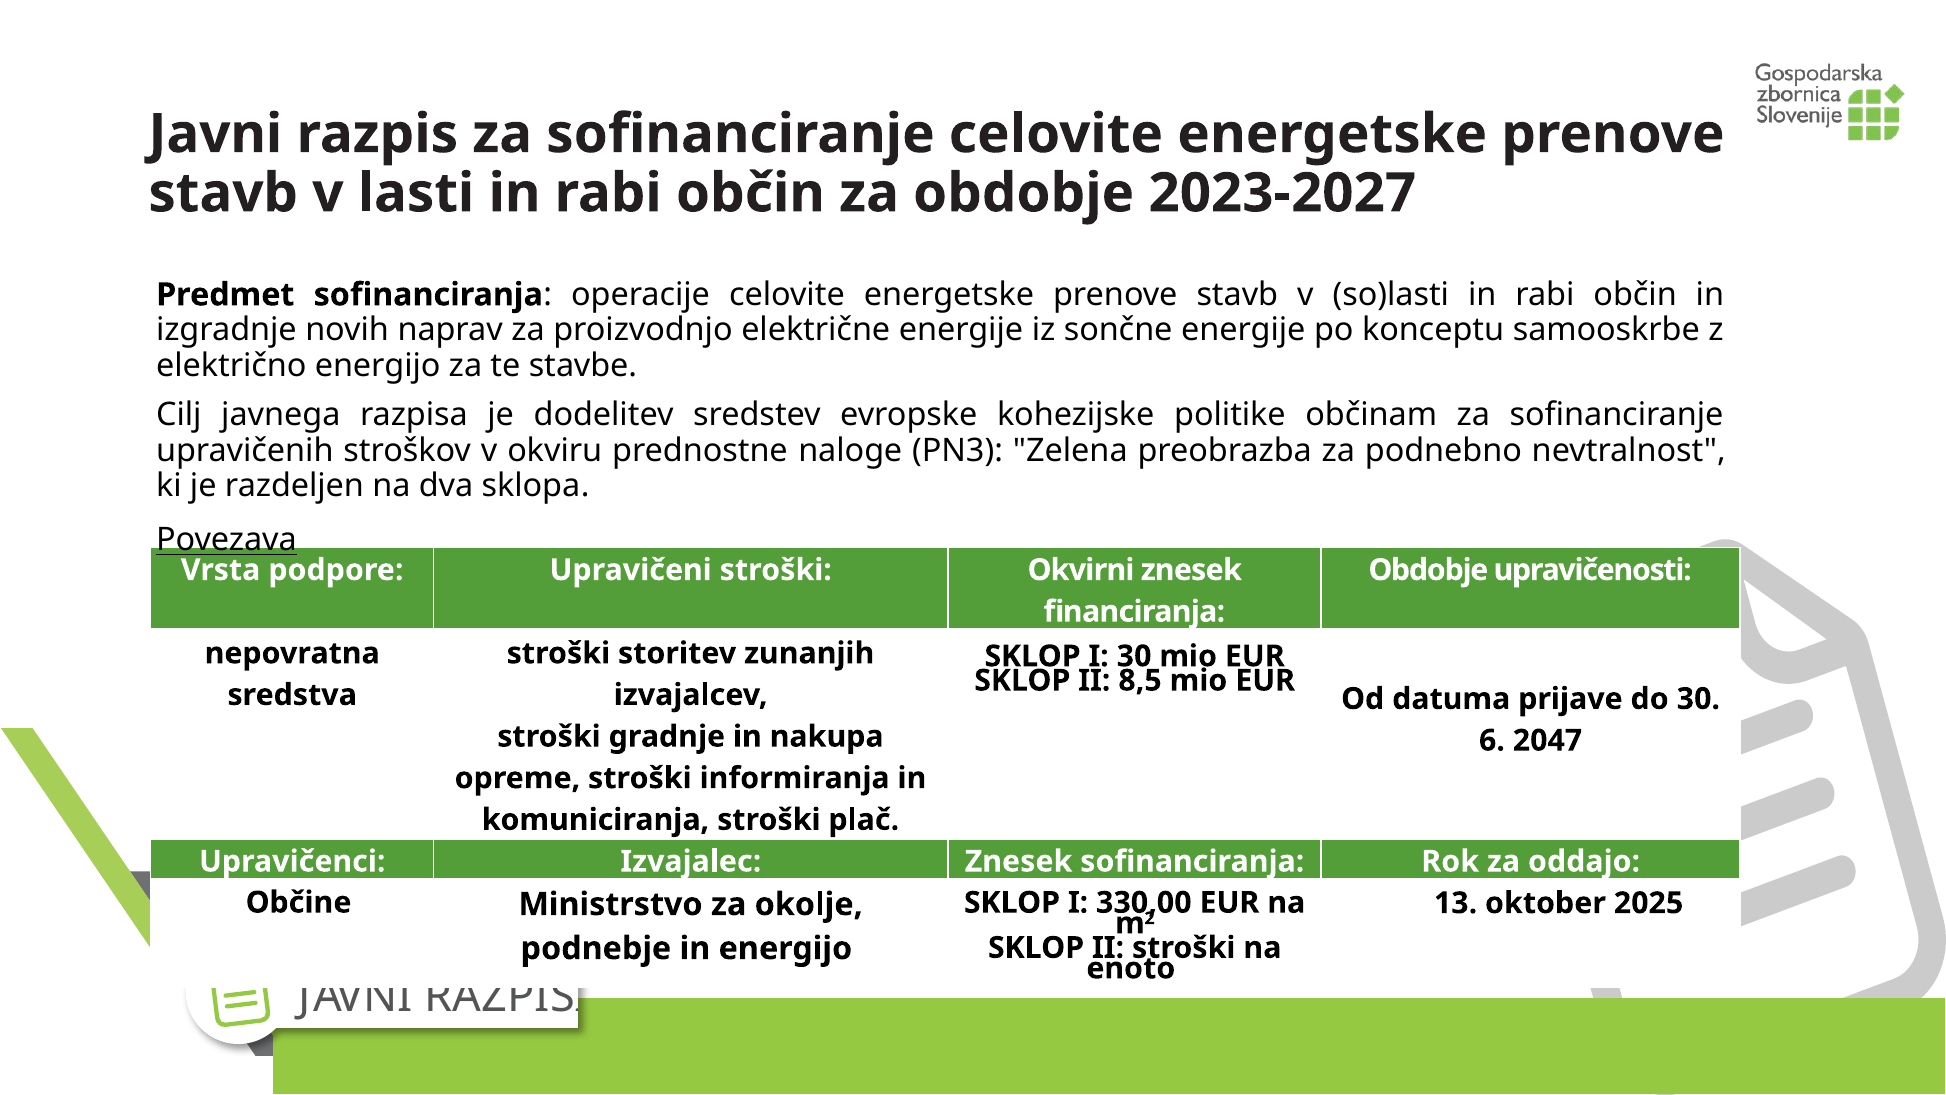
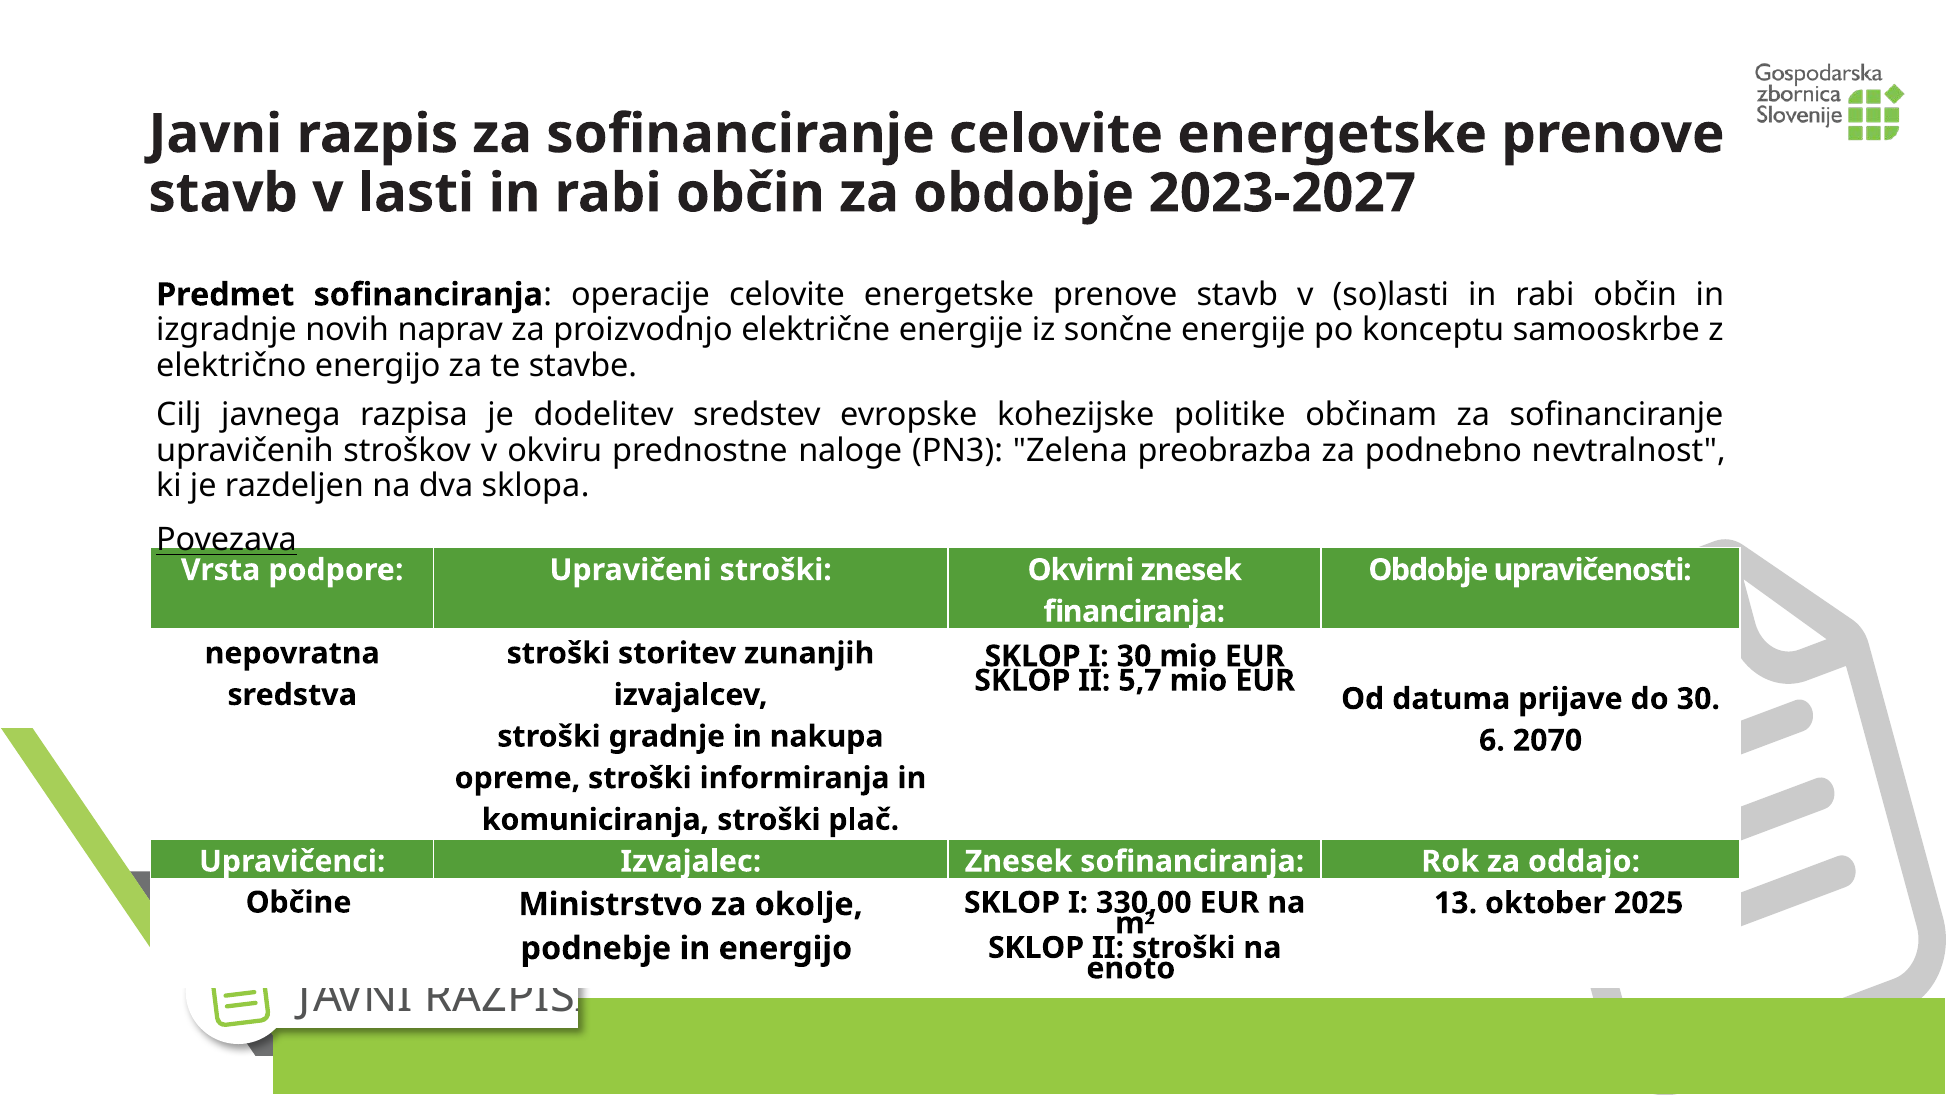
8,5: 8,5 -> 5,7
2047: 2047 -> 2070
